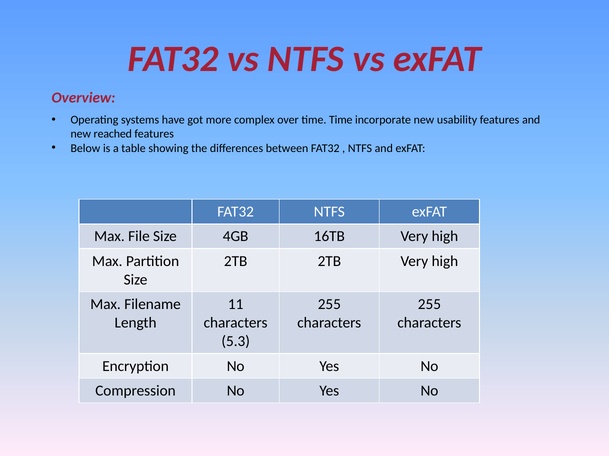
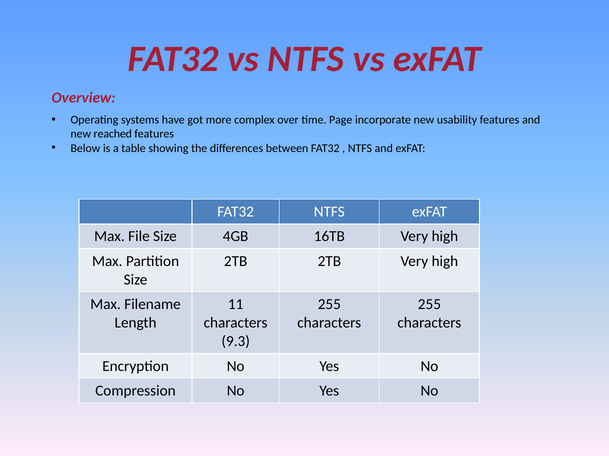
time Time: Time -> Page
5.3: 5.3 -> 9.3
